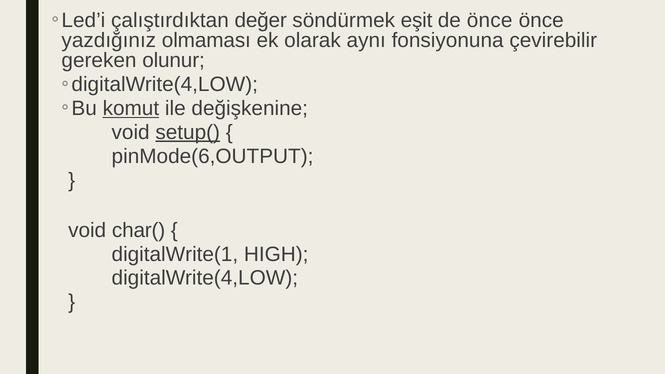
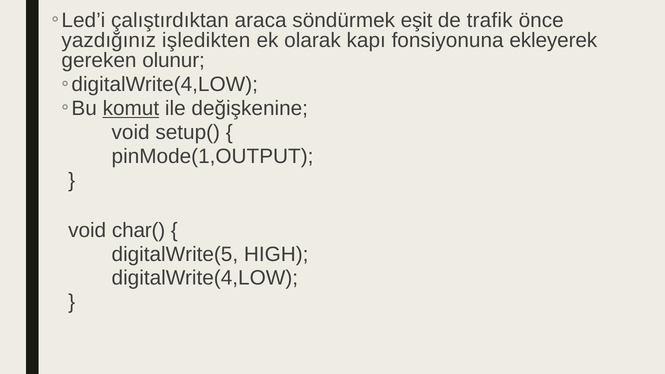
değer: değer -> araca
de önce: önce -> trafik
olmaması: olmaması -> işledikten
aynı: aynı -> kapı
çevirebilir: çevirebilir -> ekleyerek
setup( underline: present -> none
pinMode(6,OUTPUT: pinMode(6,OUTPUT -> pinMode(1,OUTPUT
digitalWrite(1: digitalWrite(1 -> digitalWrite(5
